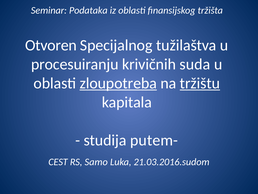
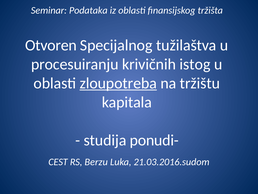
suda: suda -> istog
tržištu underline: present -> none
putem-: putem- -> ponudi-
Samo: Samo -> Berzu
